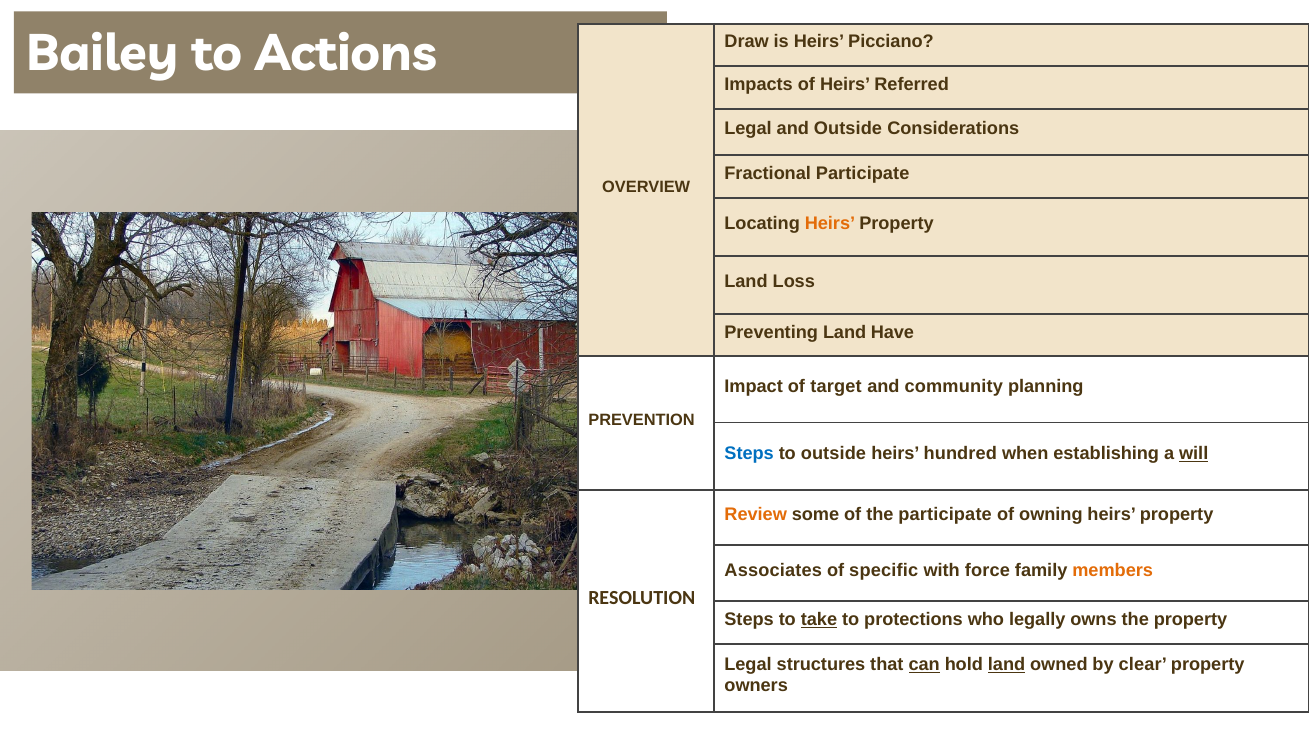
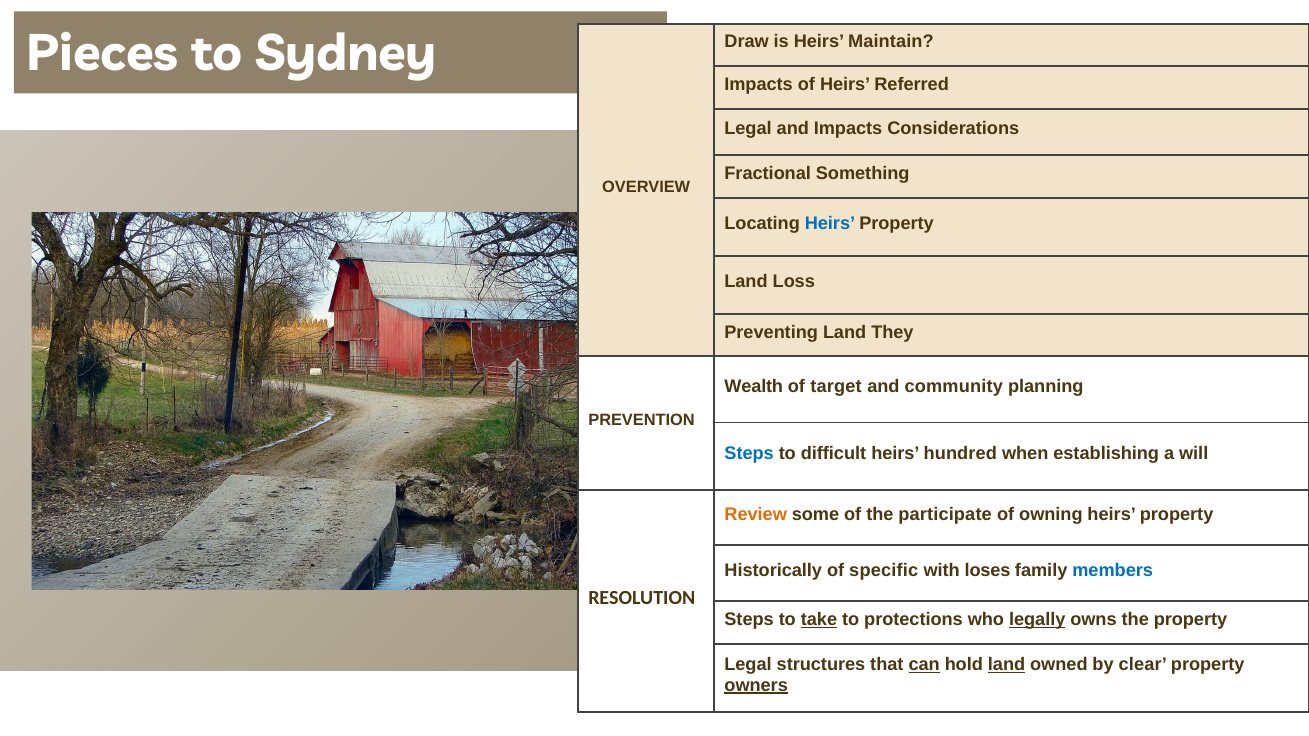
Picciano: Picciano -> Maintain
Bailey: Bailey -> Pieces
Actions: Actions -> Sydney
and Outside: Outside -> Impacts
Fractional Participate: Participate -> Something
Heirs at (830, 224) colour: orange -> blue
Have: Have -> They
Impact: Impact -> Wealth
to outside: outside -> difficult
will underline: present -> none
Associates: Associates -> Historically
force: force -> loses
members colour: orange -> blue
legally underline: none -> present
owners underline: none -> present
